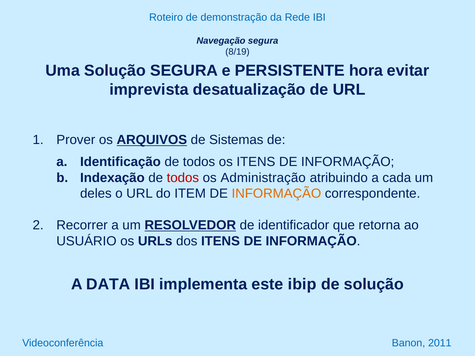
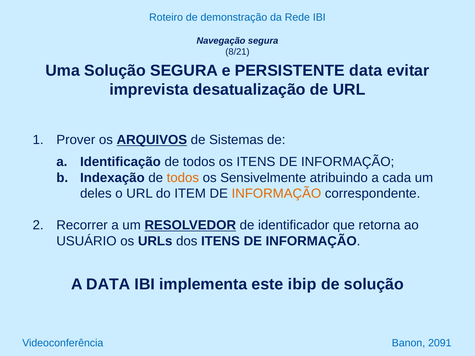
8/19: 8/19 -> 8/21
PERSISTENTE hora: hora -> data
todos at (183, 178) colour: red -> orange
Administração: Administração -> Sensivelmente
2011: 2011 -> 2091
